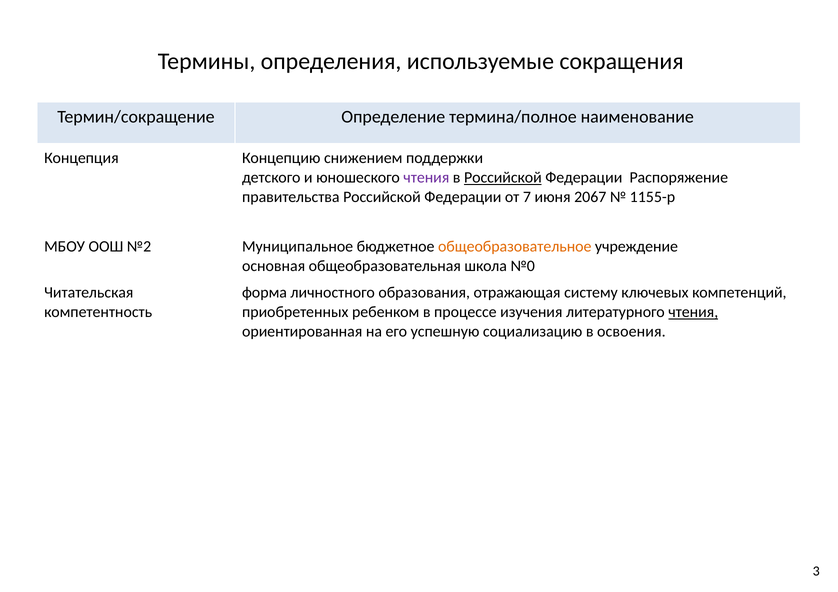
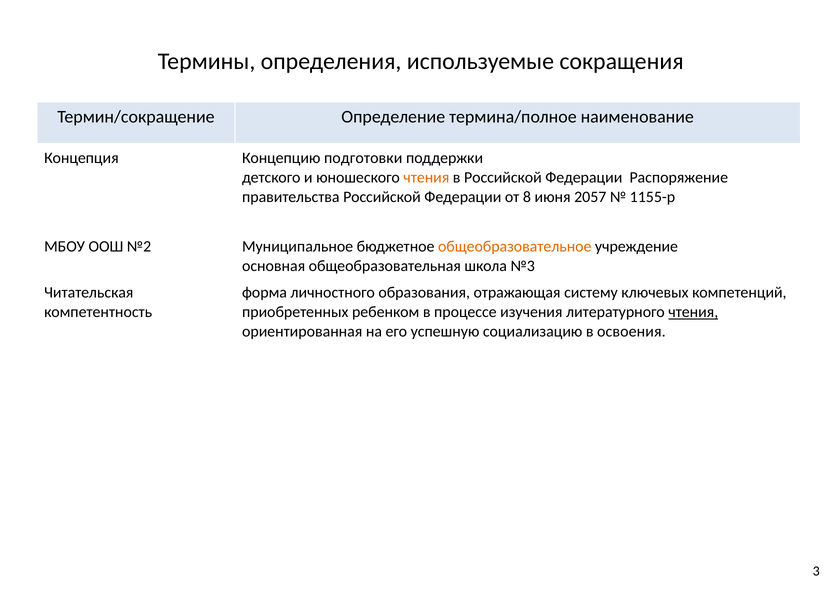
снижением: снижением -> подготовки
чтения at (426, 178) colour: purple -> orange
Российской at (503, 178) underline: present -> none
7: 7 -> 8
2067: 2067 -> 2057
№0: №0 -> №3
